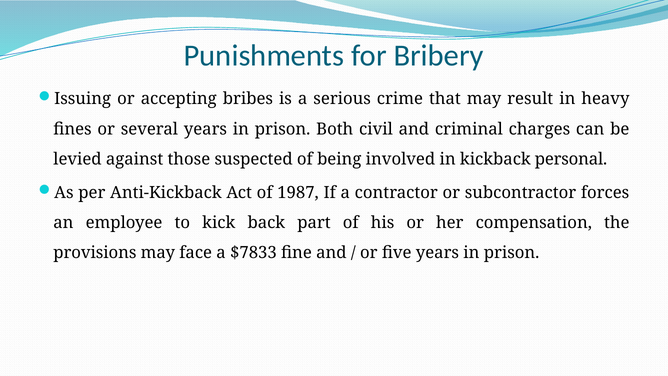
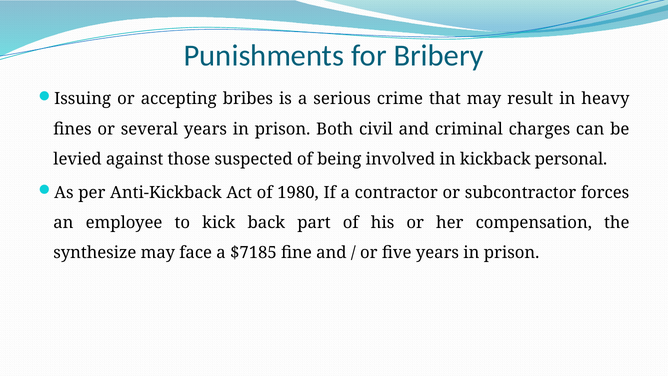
1987: 1987 -> 1980
provisions: provisions -> synthesize
$7833: $7833 -> $7185
